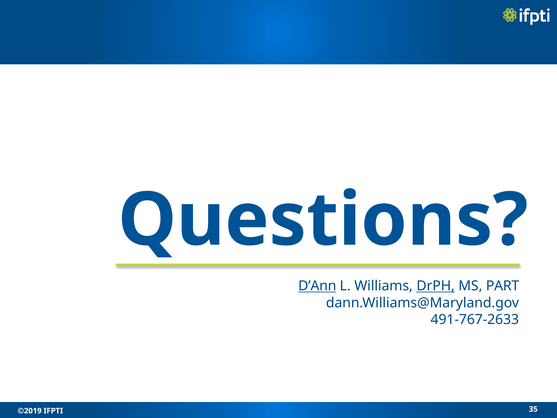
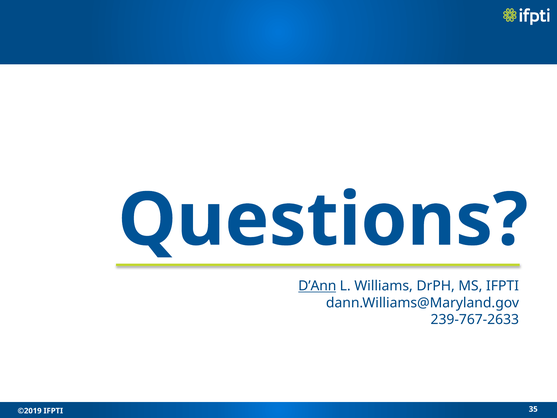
DrPH underline: present -> none
MS PART: PART -> IFPTI
491-767-2633: 491-767-2633 -> 239-767-2633
